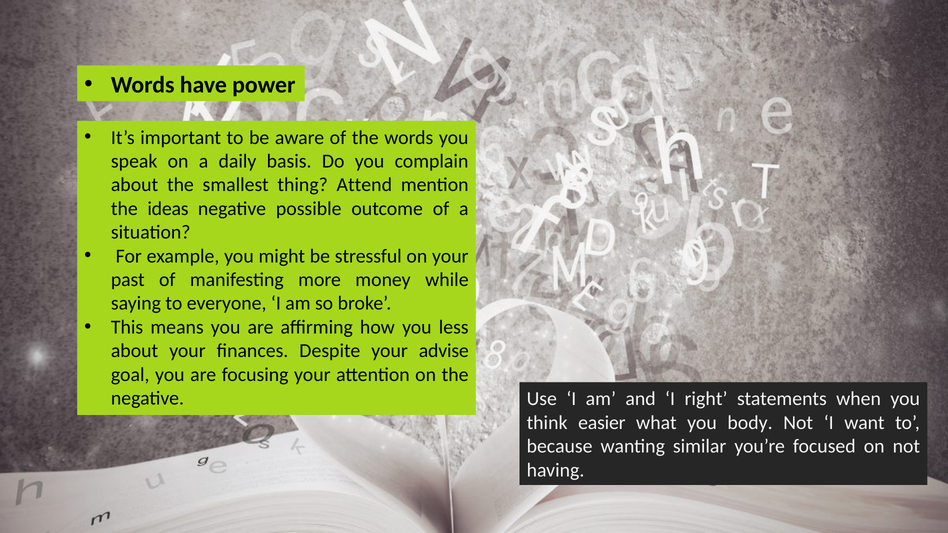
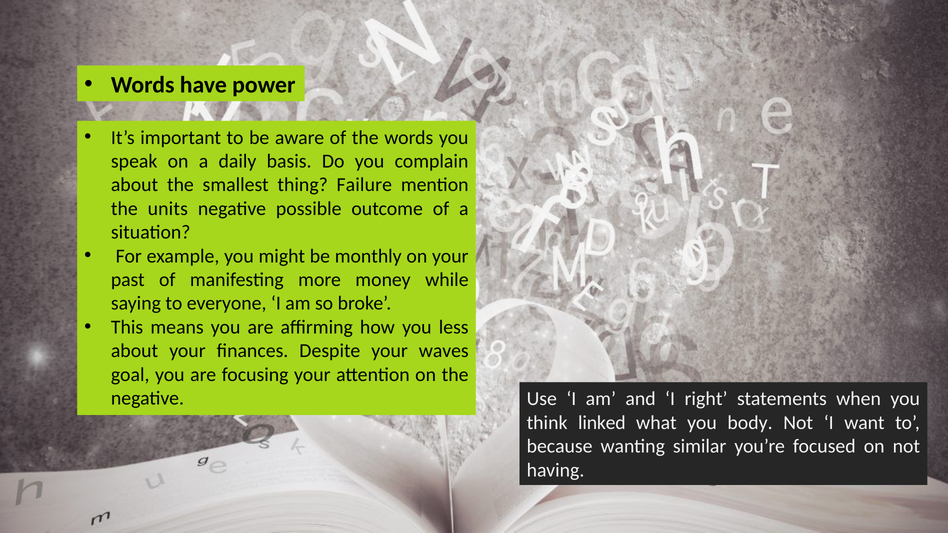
Attend: Attend -> Failure
ideas: ideas -> units
stressful: stressful -> monthly
advise: advise -> waves
easier: easier -> linked
